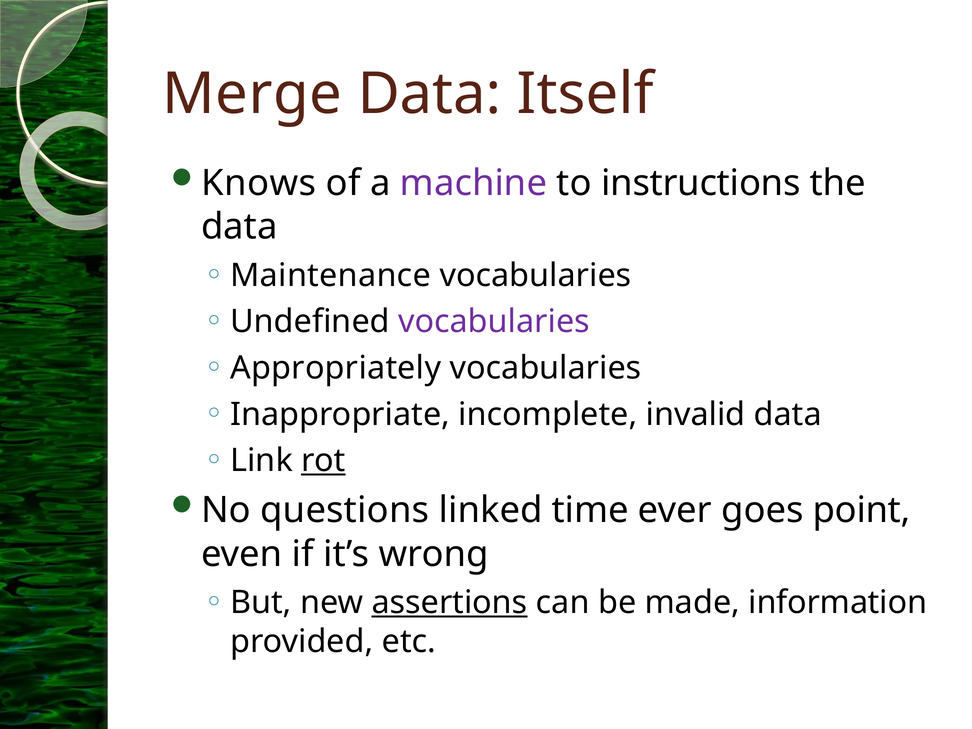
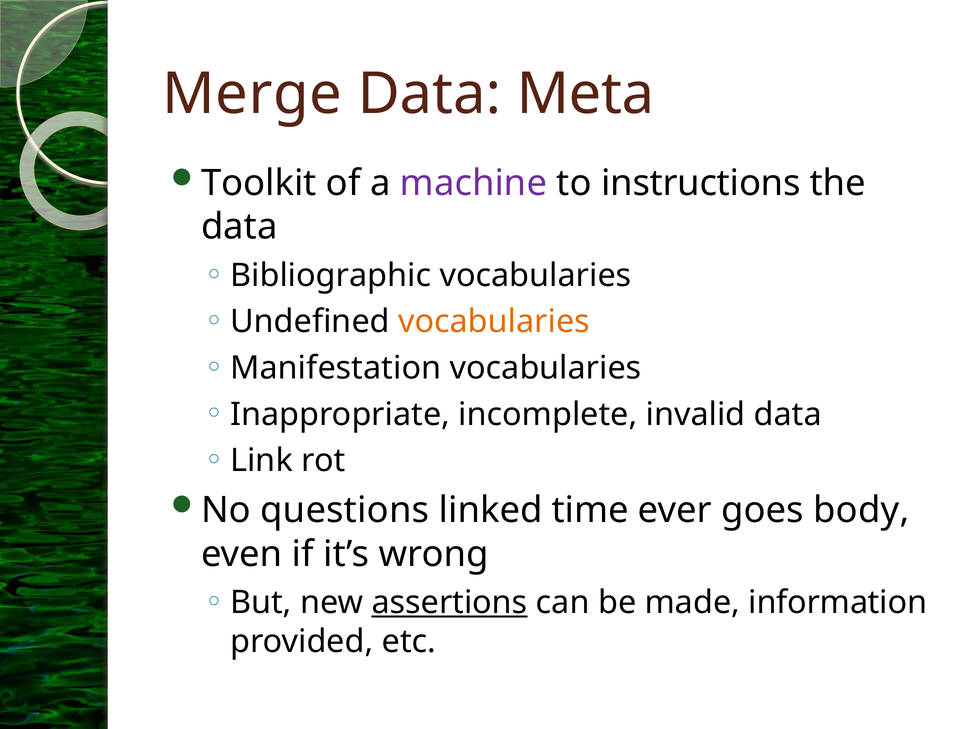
Itself: Itself -> Meta
Knows: Knows -> Toolkit
Maintenance: Maintenance -> Bibliographic
vocabularies at (494, 322) colour: purple -> orange
Appropriately: Appropriately -> Manifestation
rot underline: present -> none
point: point -> body
